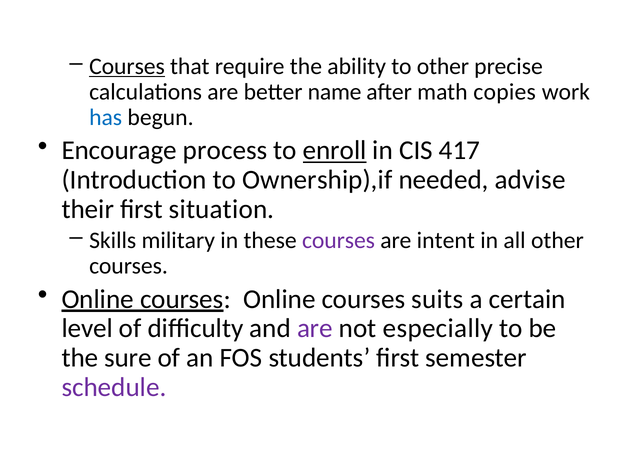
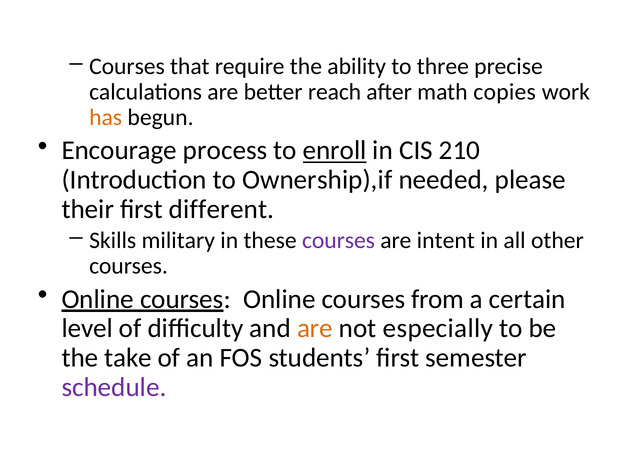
Courses at (127, 66) underline: present -> none
to other: other -> three
name: name -> reach
has colour: blue -> orange
417: 417 -> 210
advise: advise -> please
situation: situation -> different
suits: suits -> from
are at (315, 329) colour: purple -> orange
sure: sure -> take
